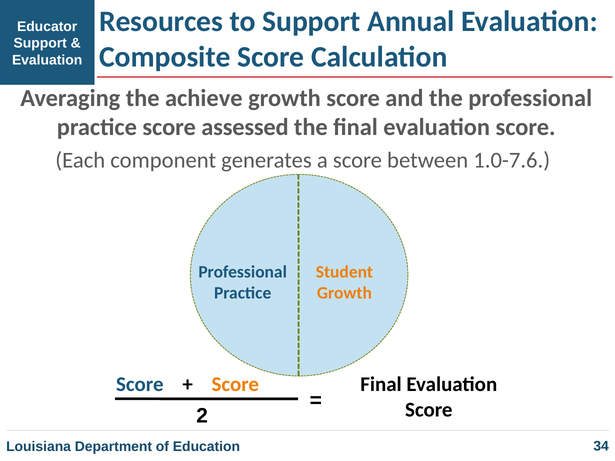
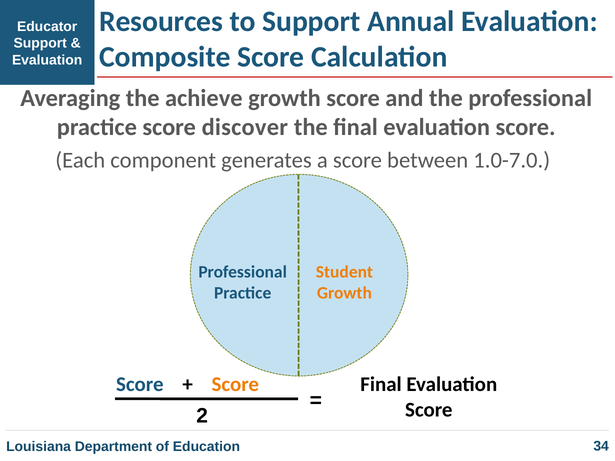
assessed: assessed -> discover
1.0-7.6: 1.0-7.6 -> 1.0-7.0
